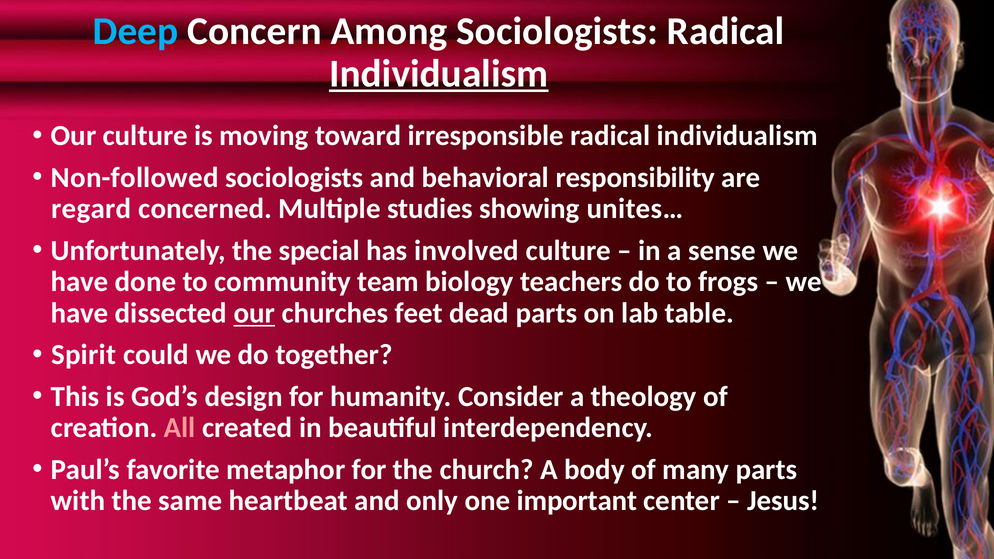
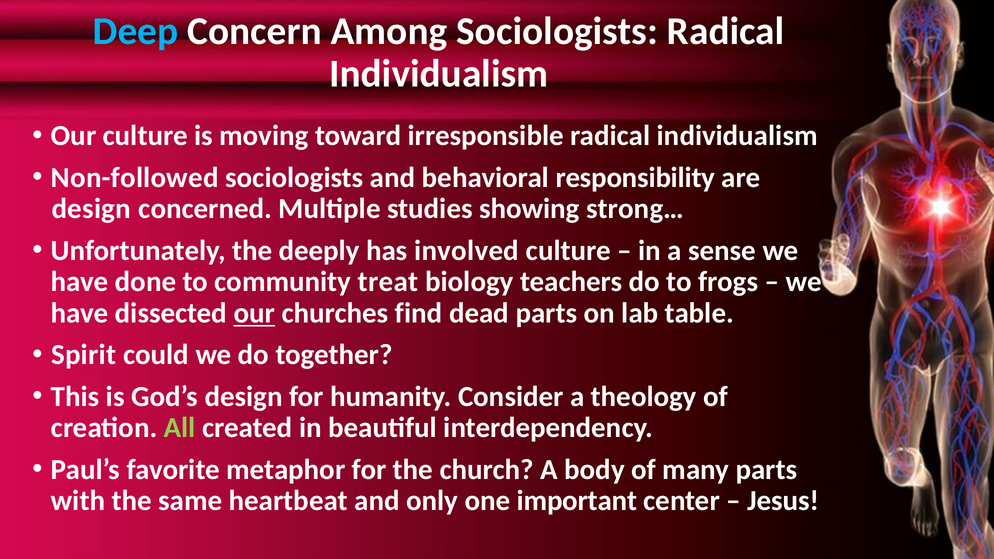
Individualism at (439, 74) underline: present -> none
regard at (91, 209): regard -> design
unites…: unites… -> strong…
special: special -> deeply
team: team -> treat
feet: feet -> find
All colour: pink -> light green
